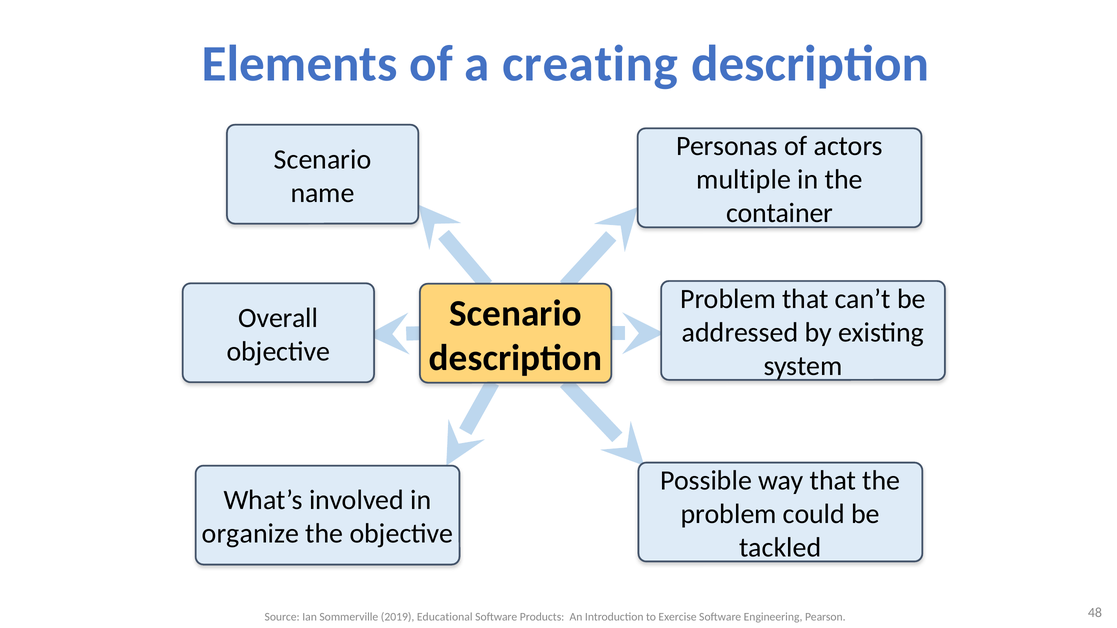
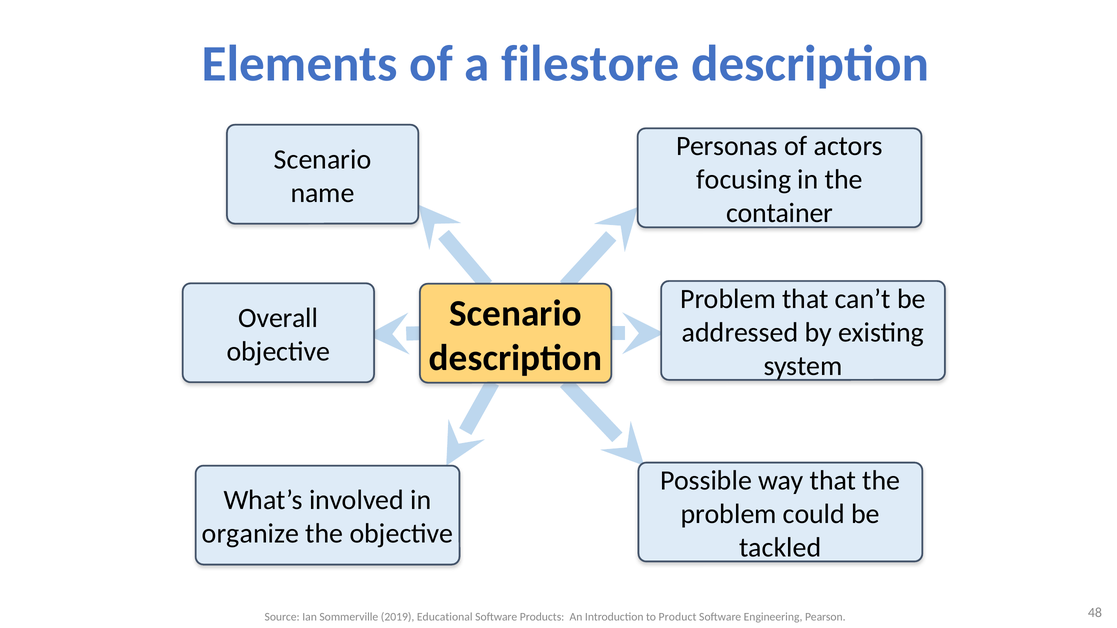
creating: creating -> filestore
multiple: multiple -> focusing
Exercise: Exercise -> Product
